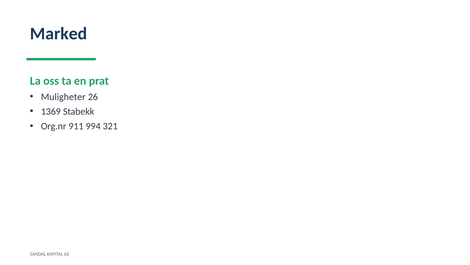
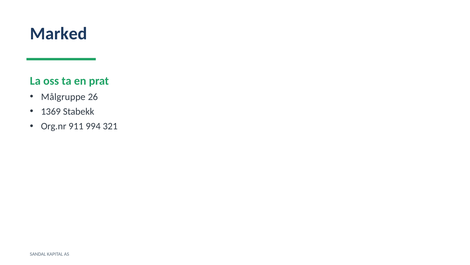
Muligheter: Muligheter -> Målgruppe
